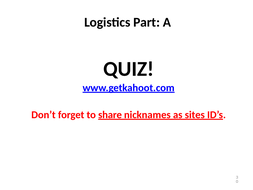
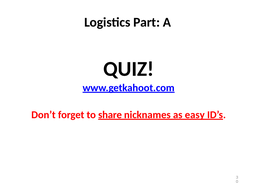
sites: sites -> easy
